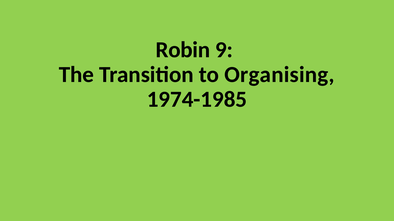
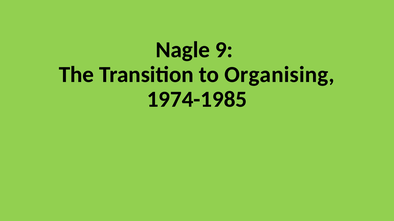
Robin: Robin -> Nagle
